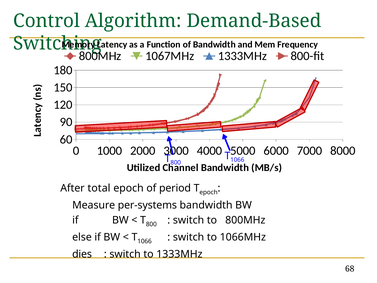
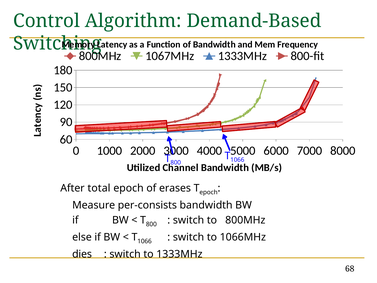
period: period -> erases
per-systems: per-systems -> per-consists
